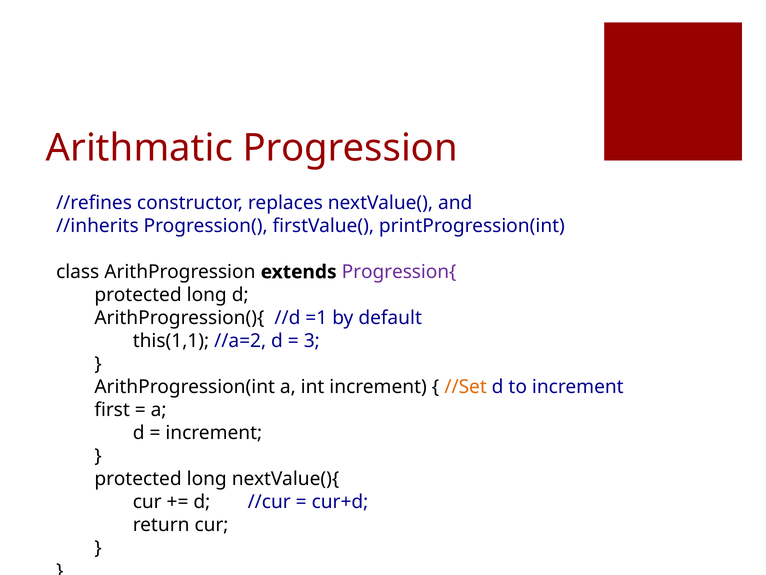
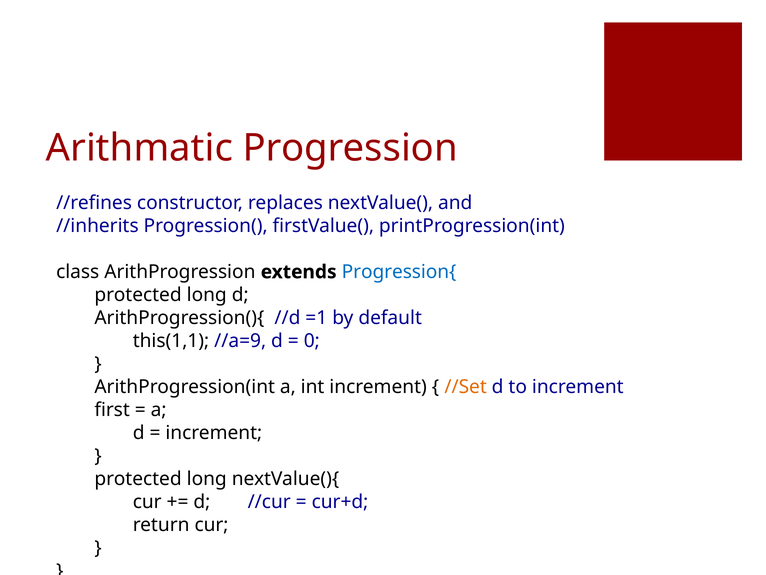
Progression{ colour: purple -> blue
//a=2: //a=2 -> //a=9
3: 3 -> 0
